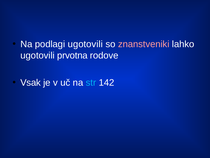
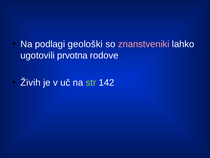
podlagi ugotovili: ugotovili -> geološki
Vsak: Vsak -> Živih
str colour: light blue -> light green
